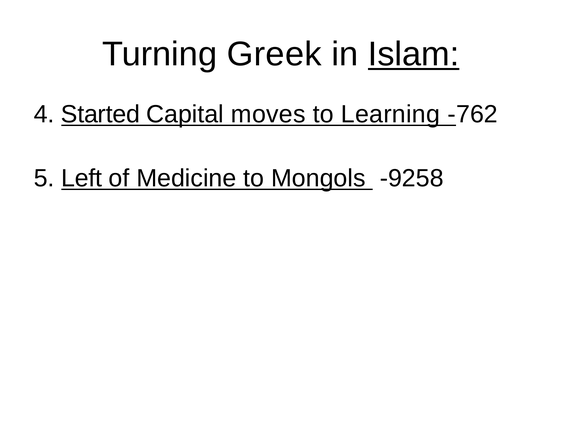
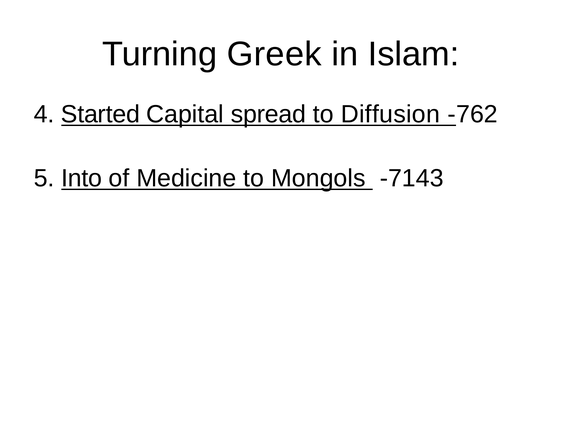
Islam underline: present -> none
moves: moves -> spread
Learning: Learning -> Diffusion
Left: Left -> Into
-9258: -9258 -> -7143
